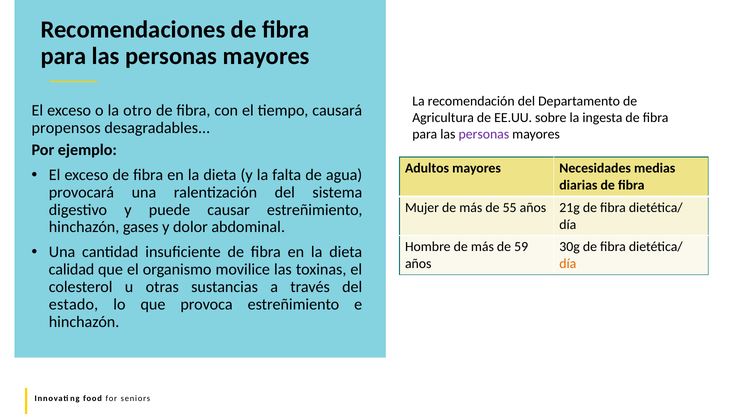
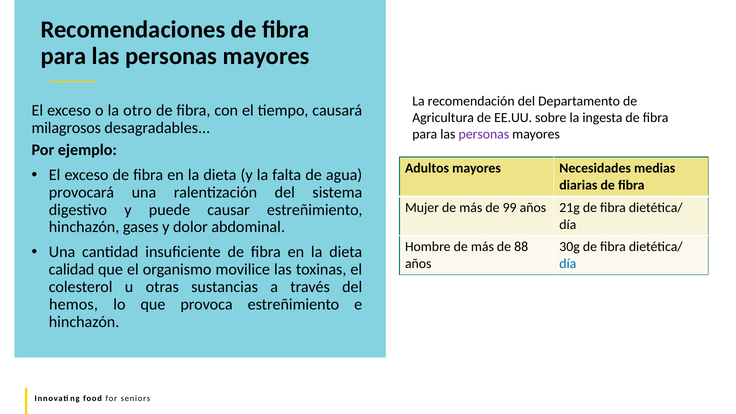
propensos: propensos -> milagrosos
55: 55 -> 99
59: 59 -> 88
día at (568, 264) colour: orange -> blue
estado: estado -> hemos
